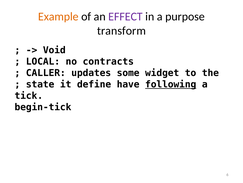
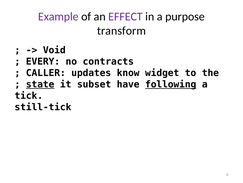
Example colour: orange -> purple
LOCAL: LOCAL -> EVERY
some: some -> know
state underline: none -> present
define: define -> subset
begin-tick: begin-tick -> still-tick
